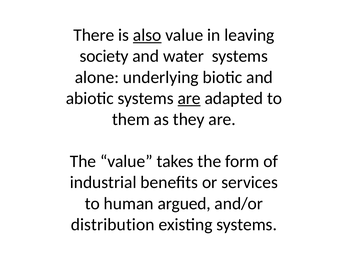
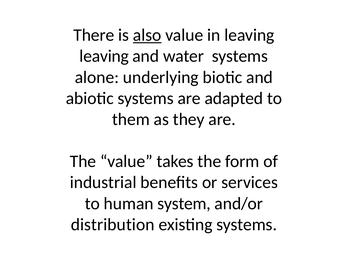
society at (104, 56): society -> leaving
are at (189, 98) underline: present -> none
argued: argued -> system
